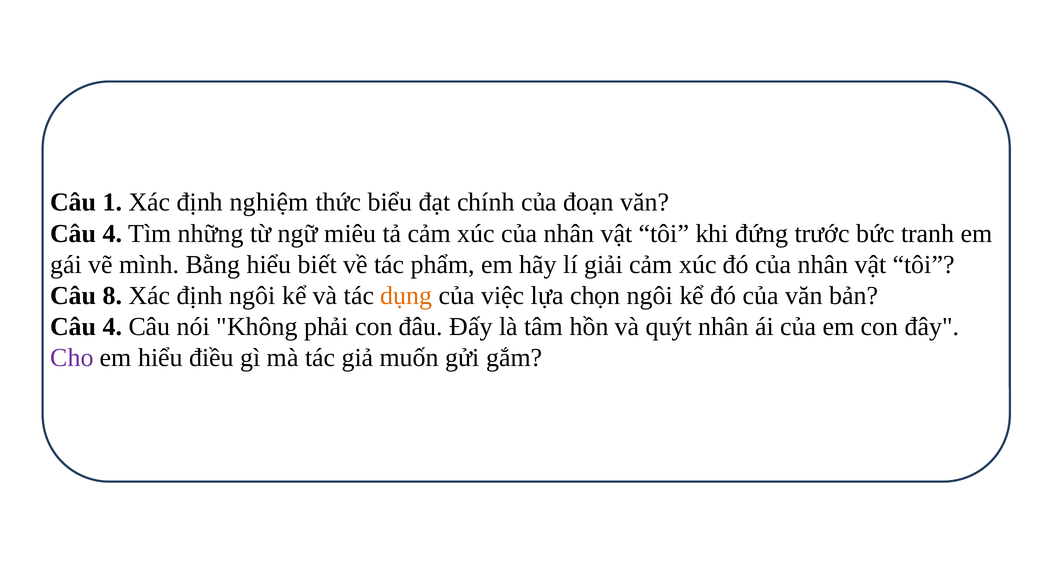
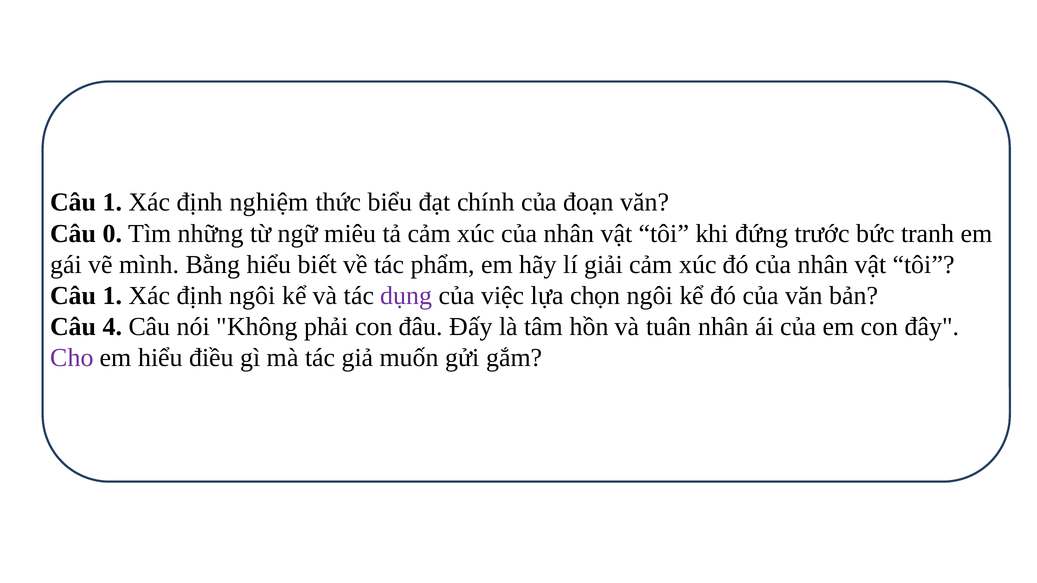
4 at (113, 234): 4 -> 0
8 at (113, 296): 8 -> 1
dụng colour: orange -> purple
quýt: quýt -> tuân
